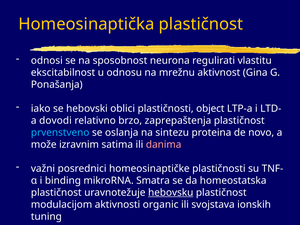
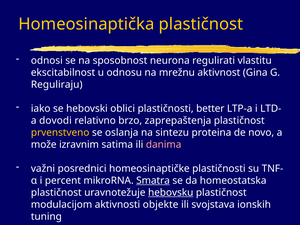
Ponašanja: Ponašanja -> Reguliraju
object: object -> better
prvenstveno colour: light blue -> yellow
binding: binding -> percent
Smatra underline: none -> present
organic: organic -> objekte
